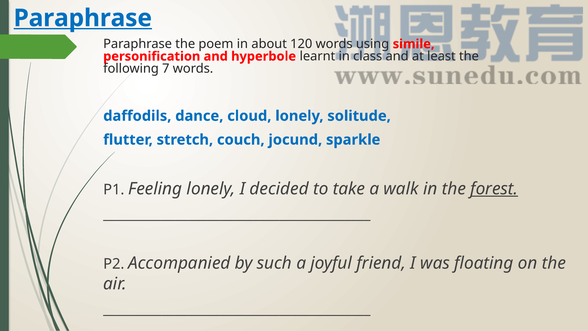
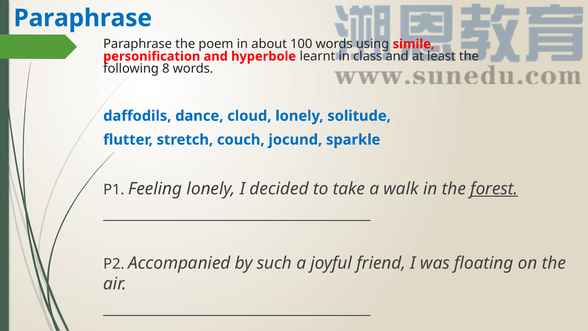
Paraphrase at (83, 18) underline: present -> none
120: 120 -> 100
7: 7 -> 8
